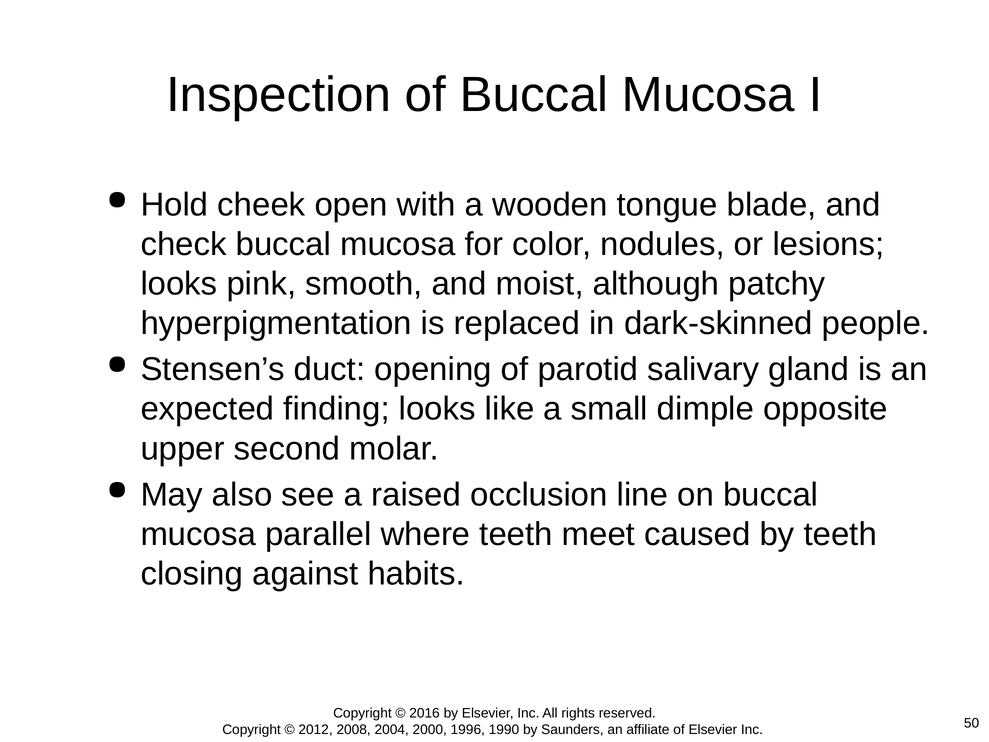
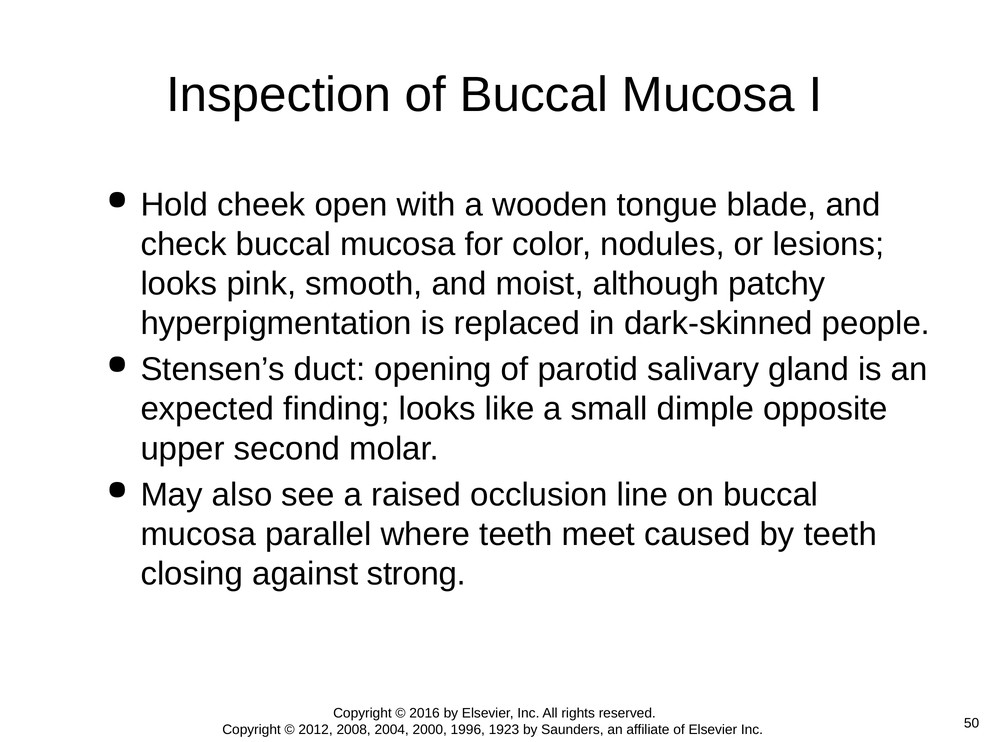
habits: habits -> strong
1990: 1990 -> 1923
